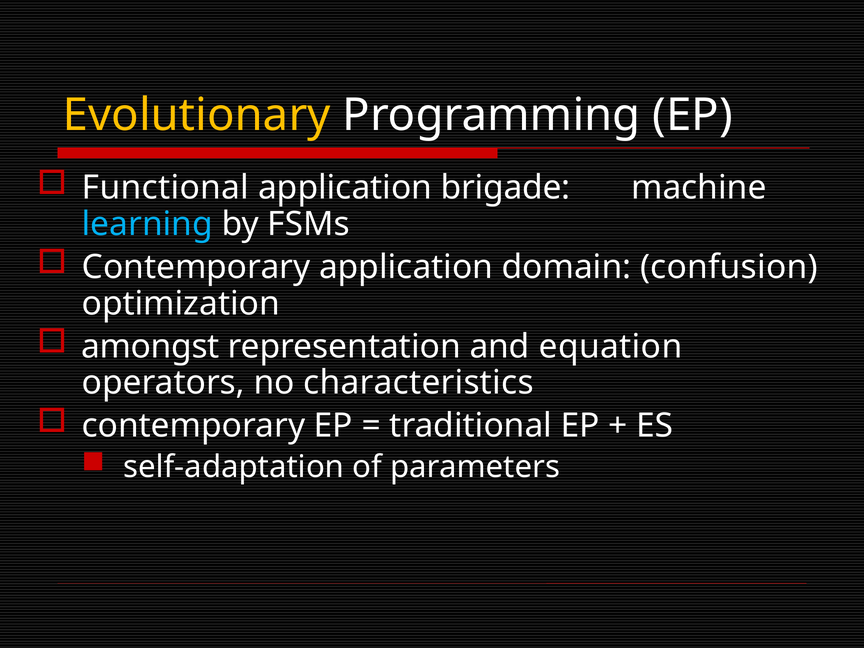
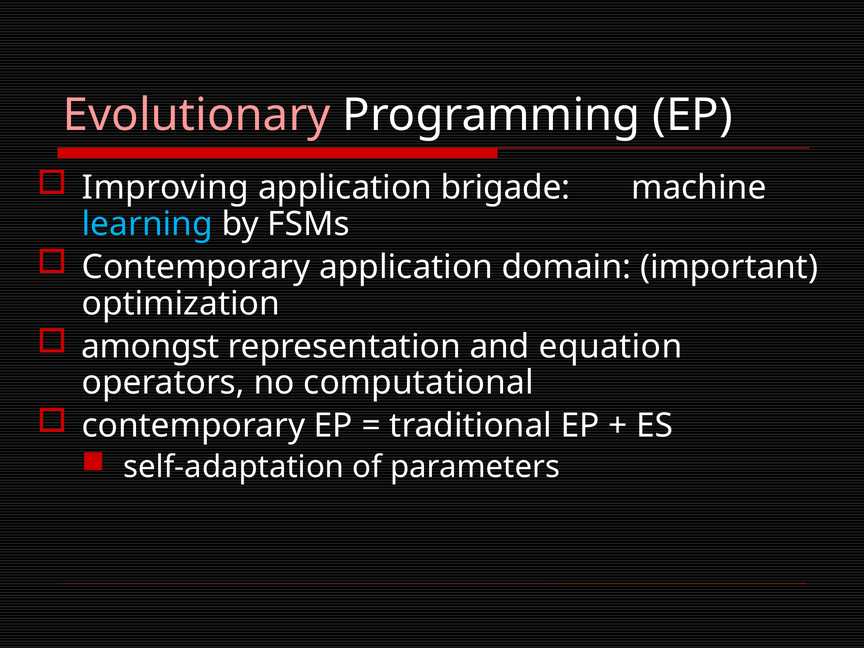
Evolutionary colour: yellow -> pink
Functional: Functional -> Improving
confusion: confusion -> important
characteristics: characteristics -> computational
